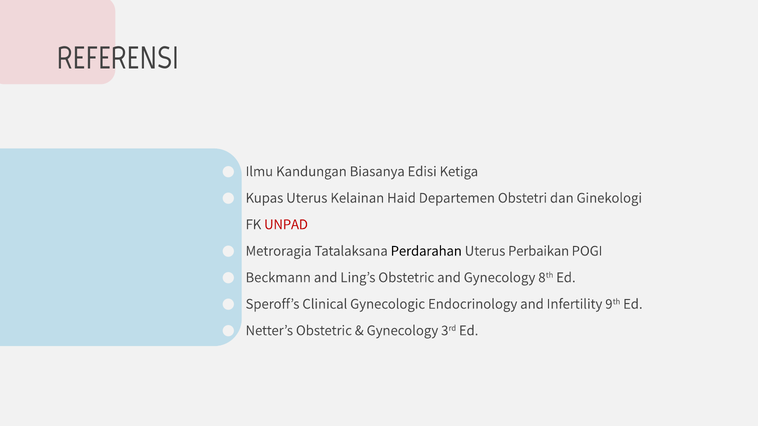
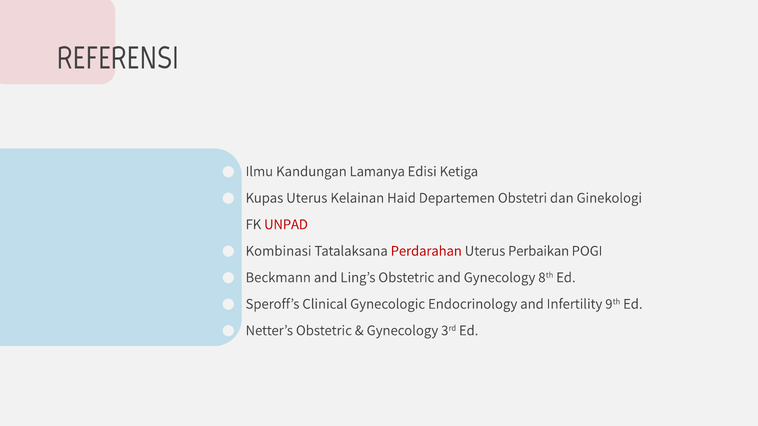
Biasanya: Biasanya -> Lamanya
Metroragia: Metroragia -> Kombinasi
Perdarahan colour: black -> red
